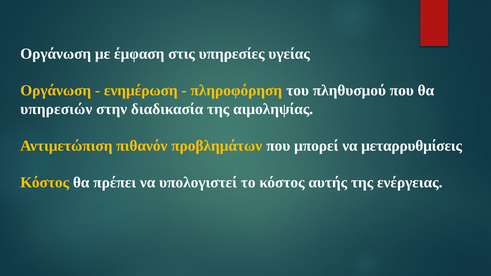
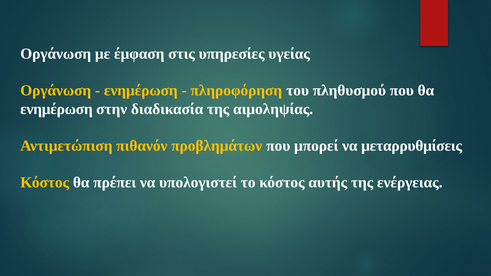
υπηρεσιών at (56, 109): υπηρεσιών -> ενημέρωση
